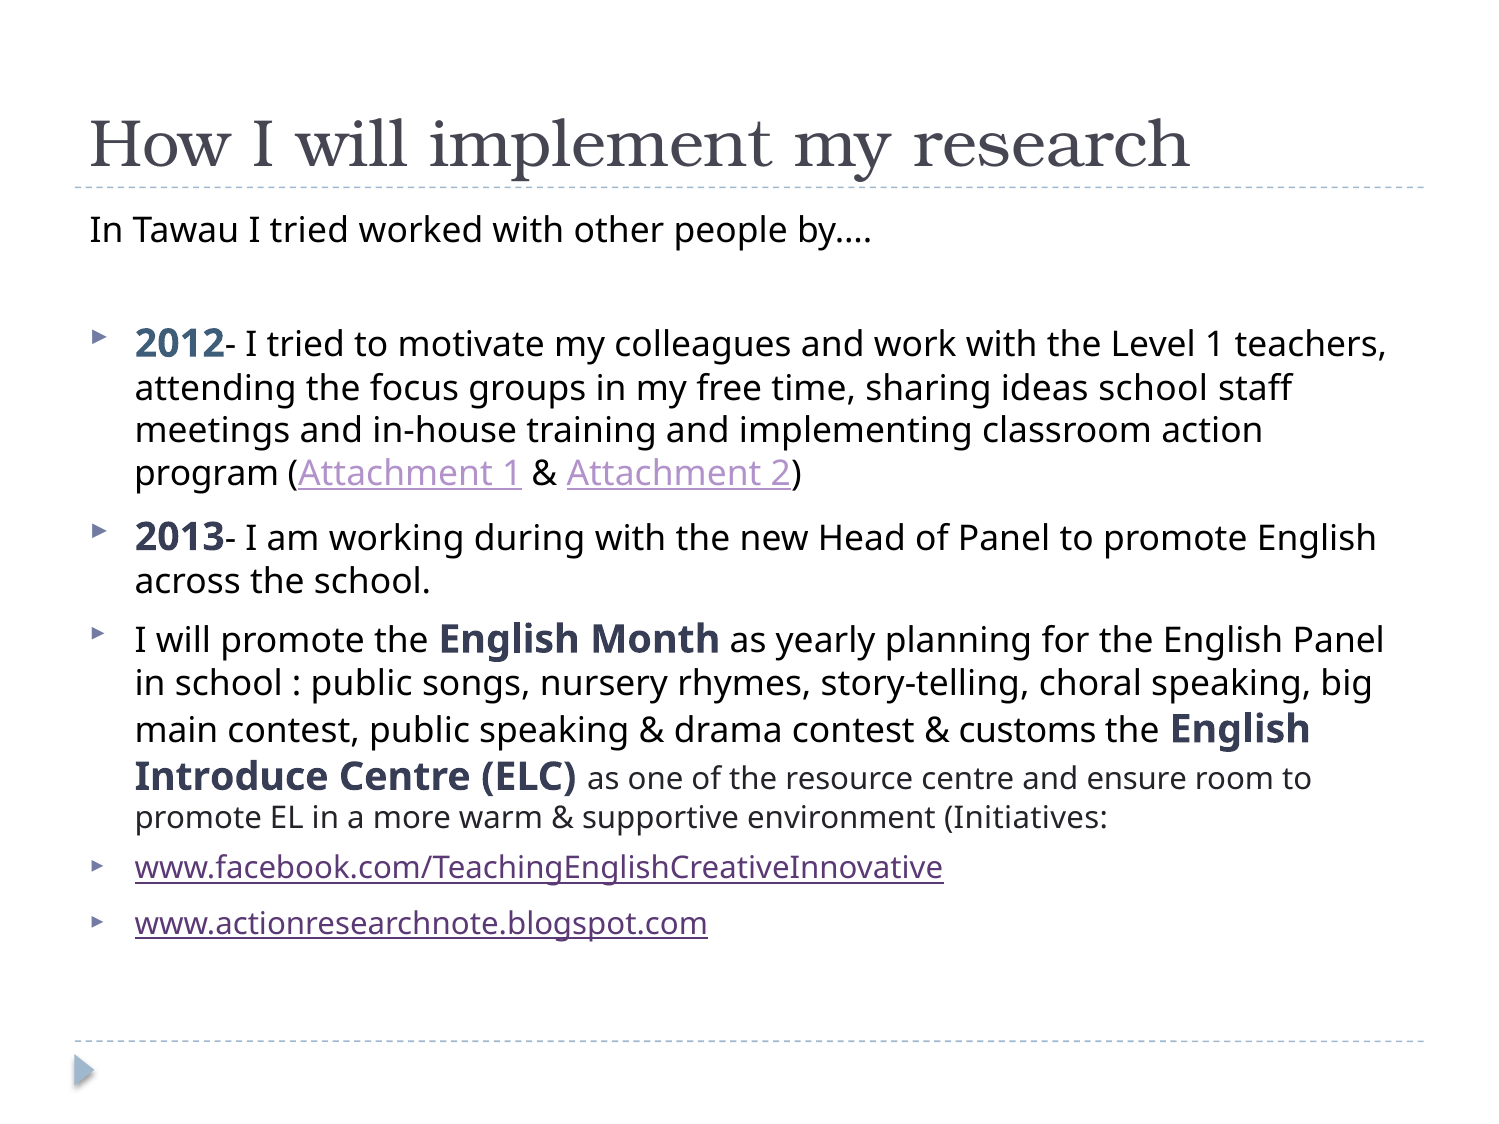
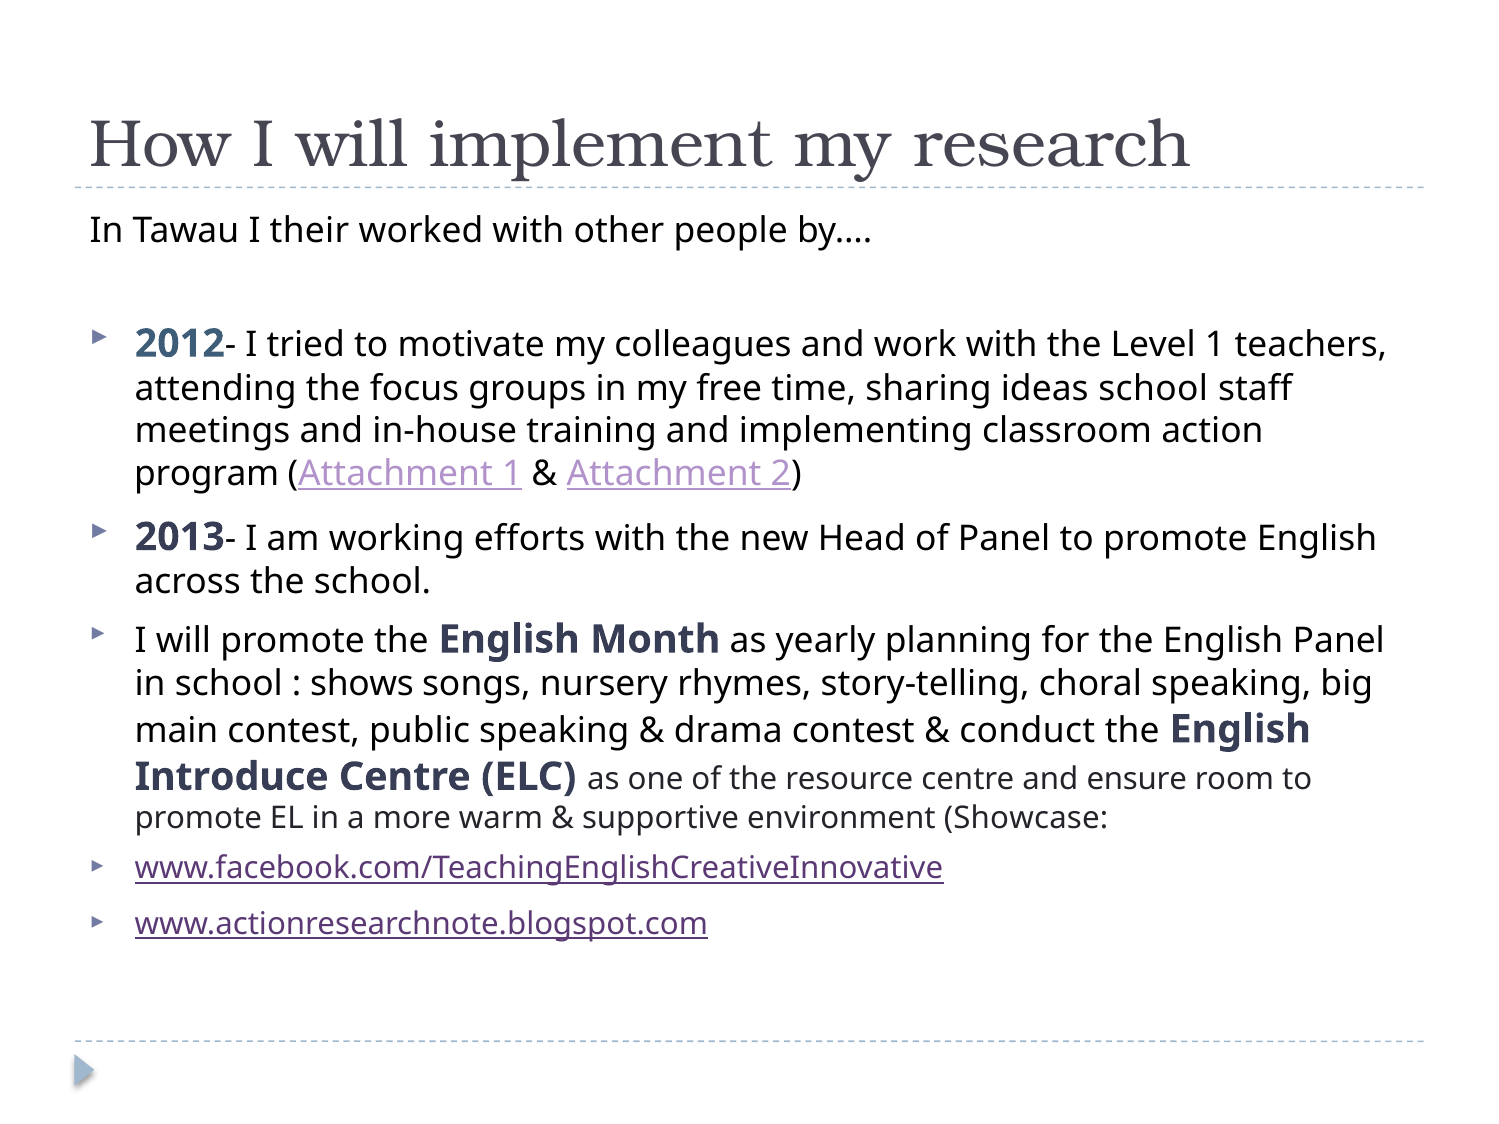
Tawau I tried: tried -> their
during: during -> efforts
public at (362, 684): public -> shows
customs: customs -> conduct
Initiatives: Initiatives -> Showcase
